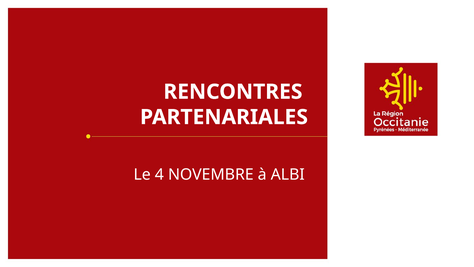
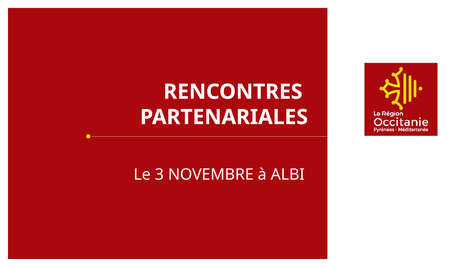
4: 4 -> 3
